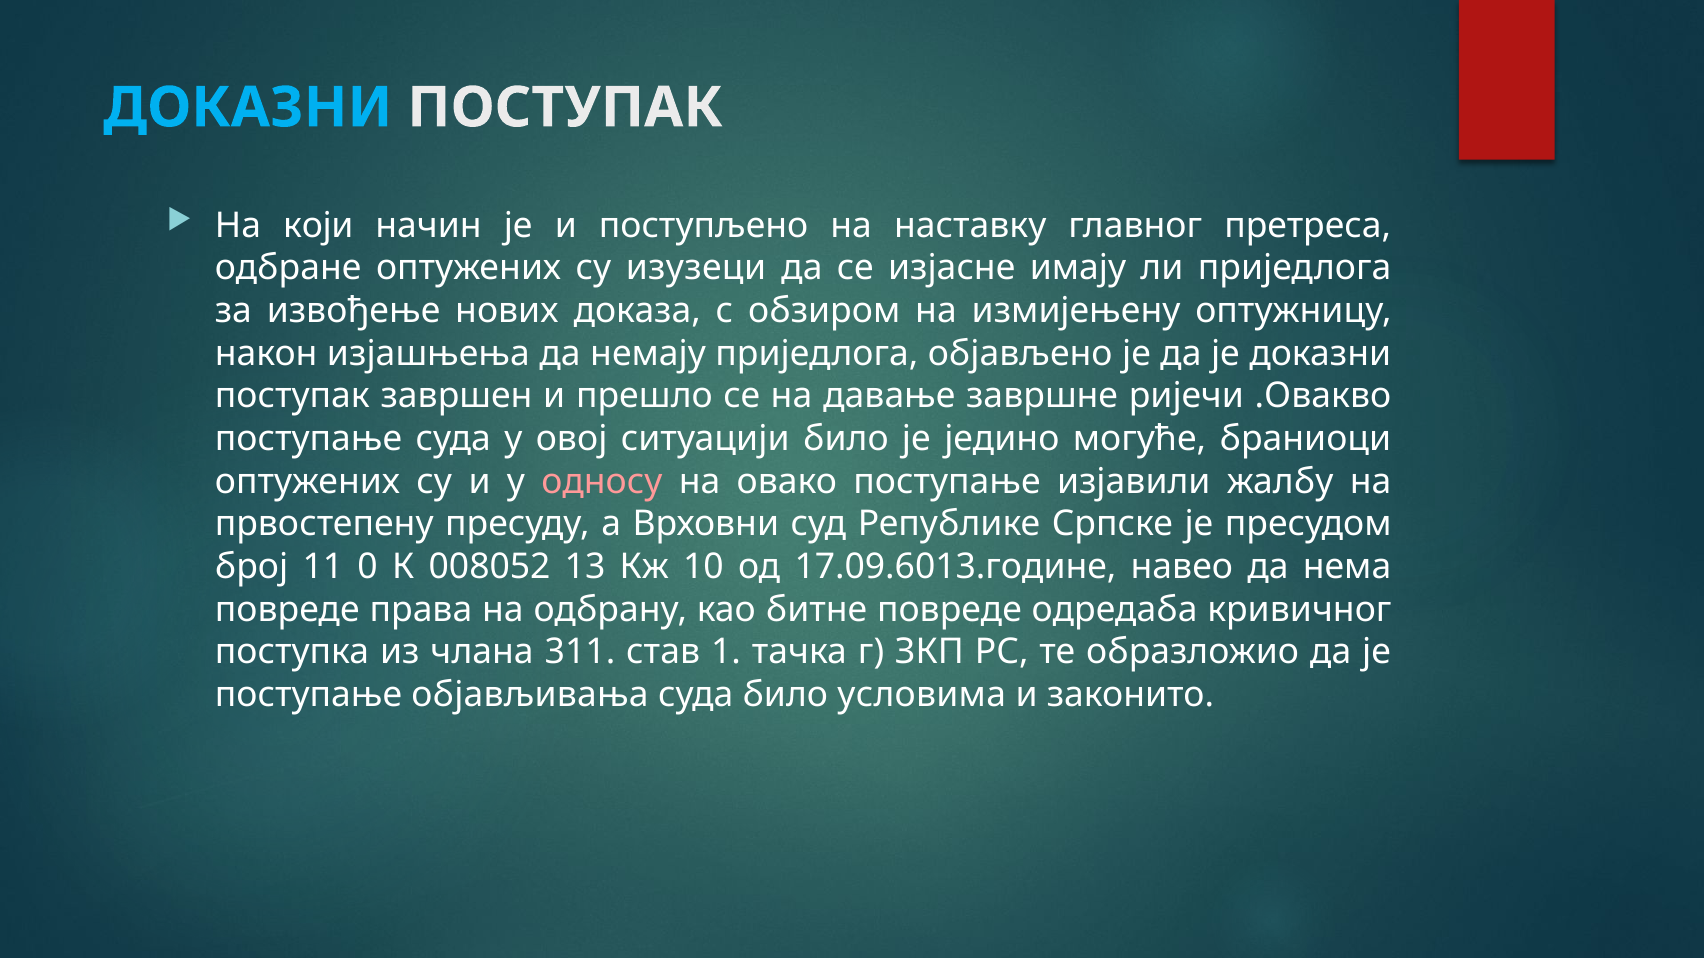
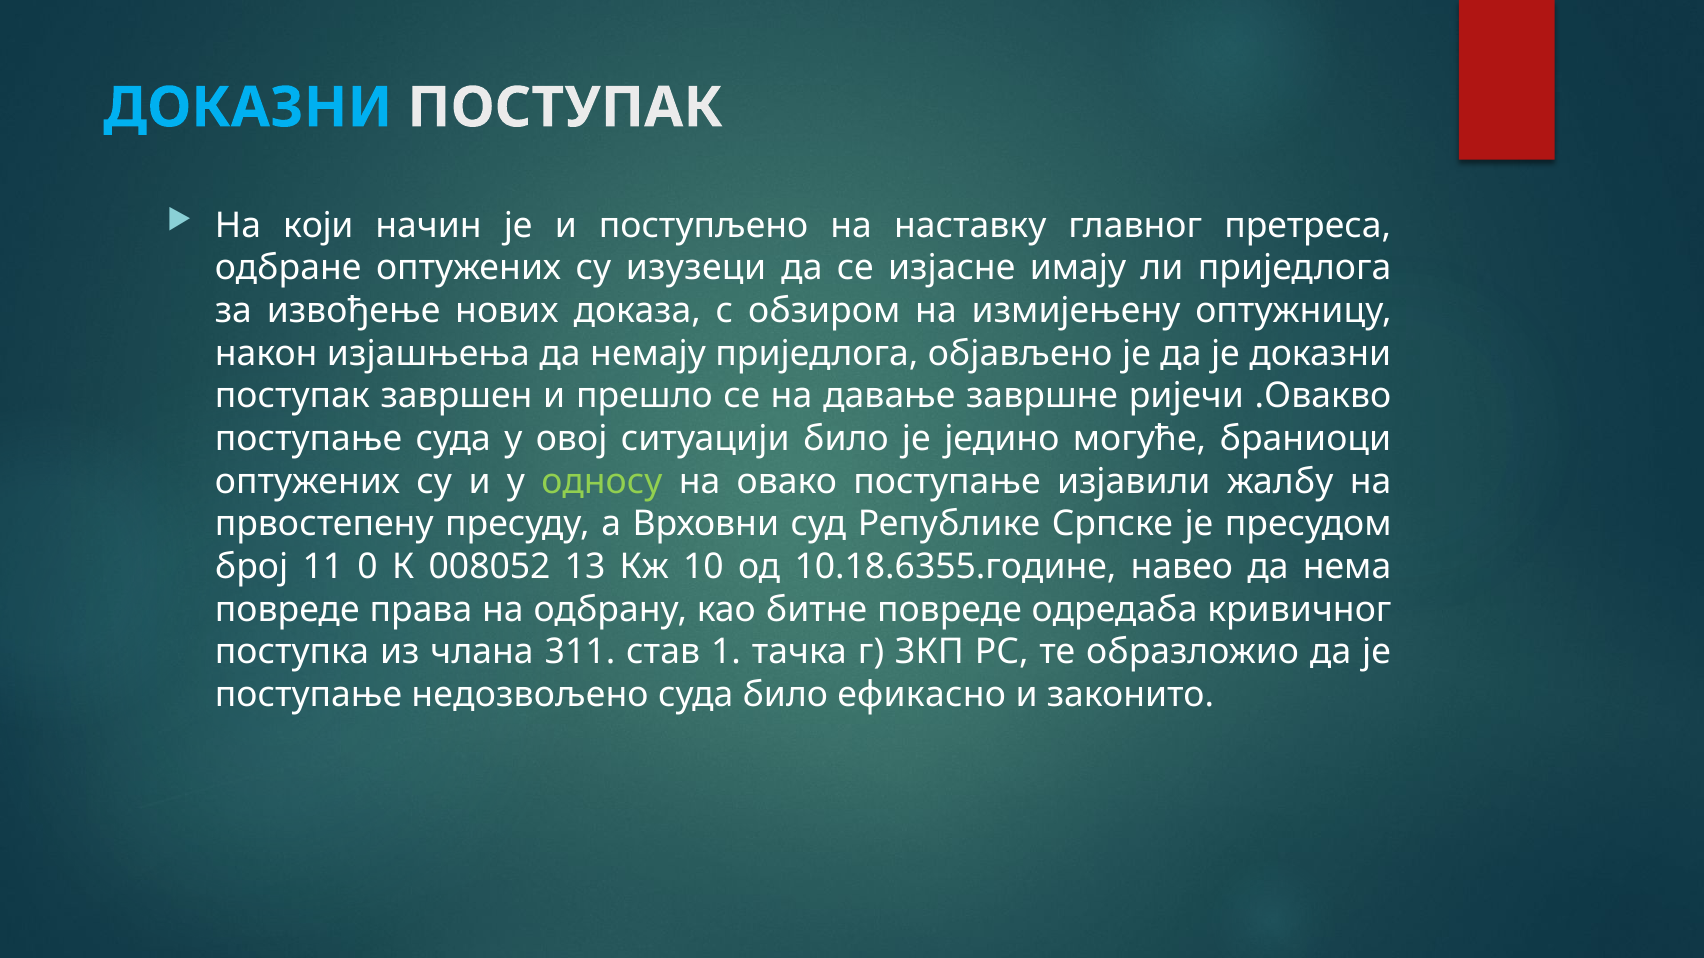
односу colour: pink -> light green
17.09.6013.године: 17.09.6013.године -> 10.18.6355.године
објављивања: објављивања -> недозвољено
условима: условима -> ефикасно
